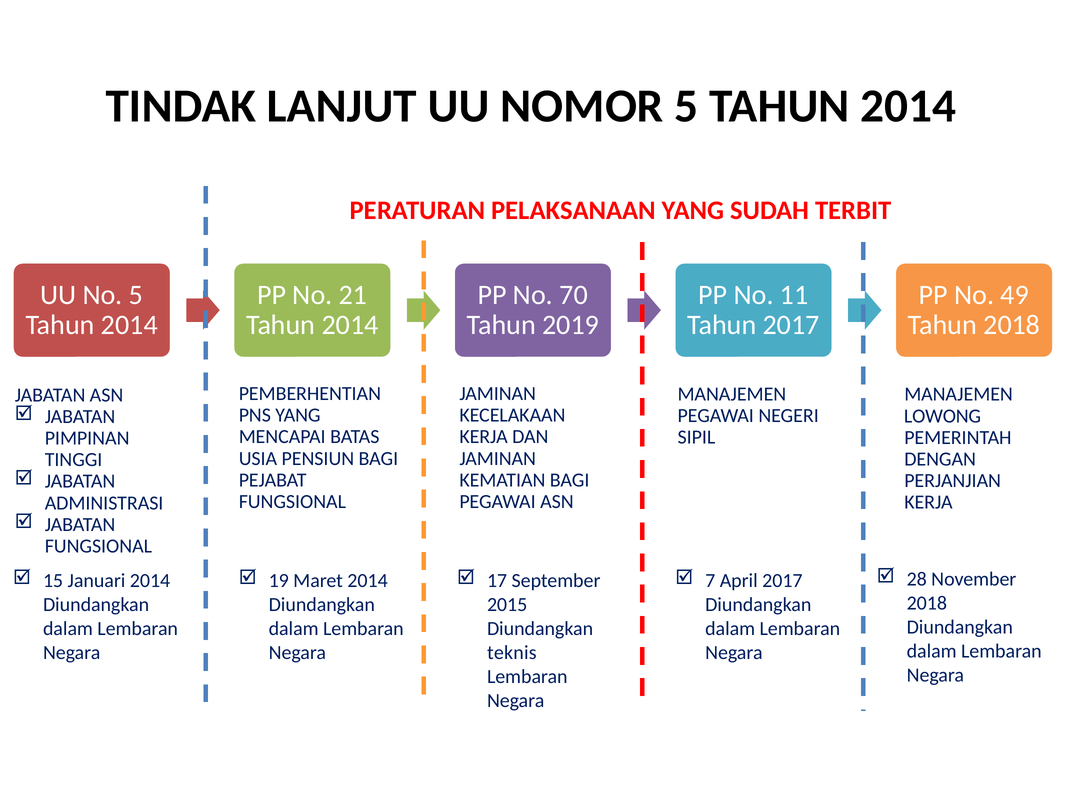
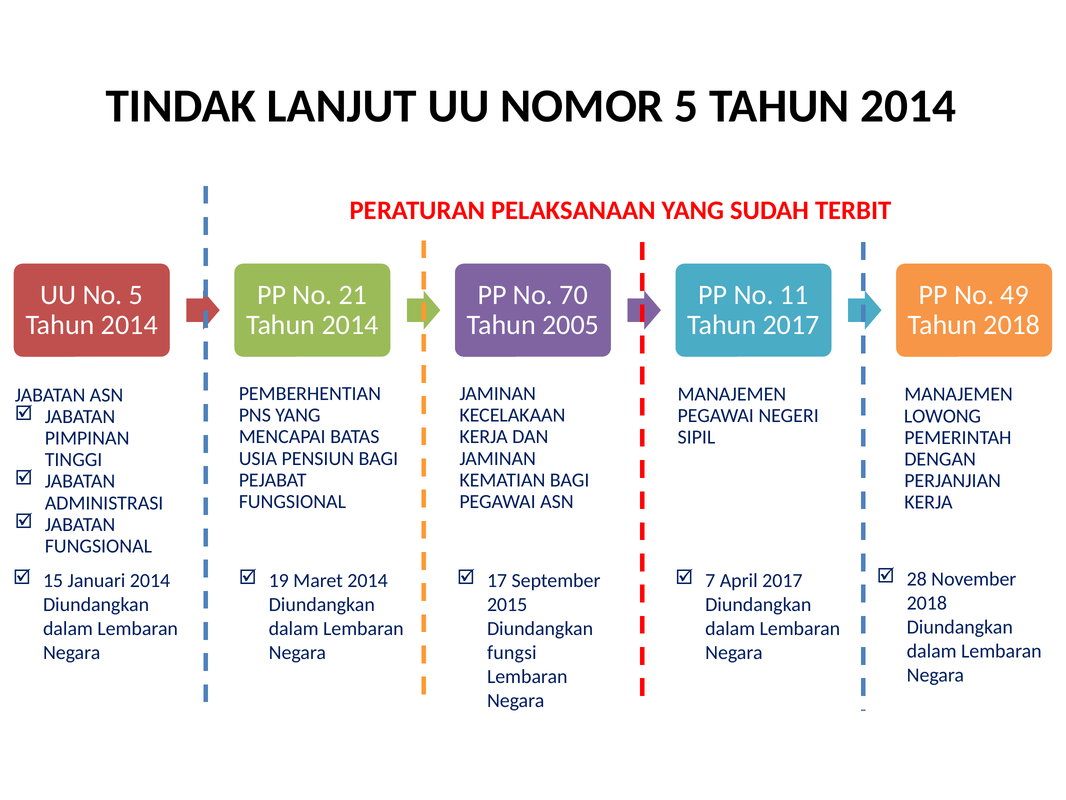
2019: 2019 -> 2005
teknis: teknis -> fungsi
